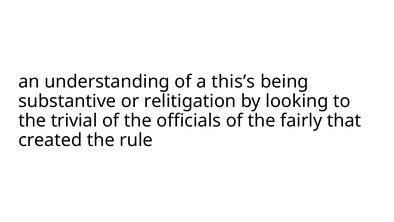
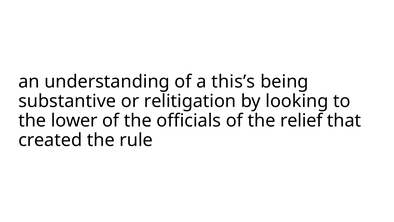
trivial: trivial -> lower
fairly: fairly -> relief
